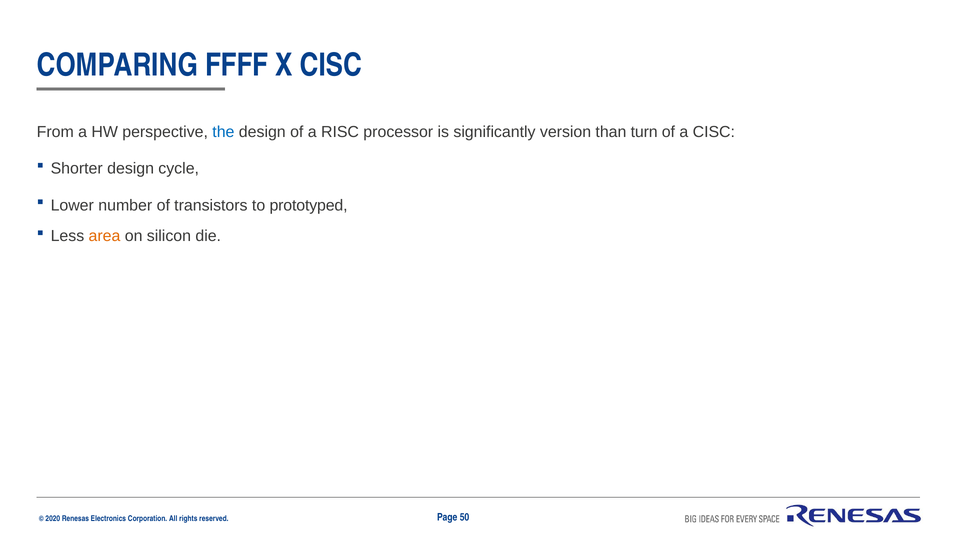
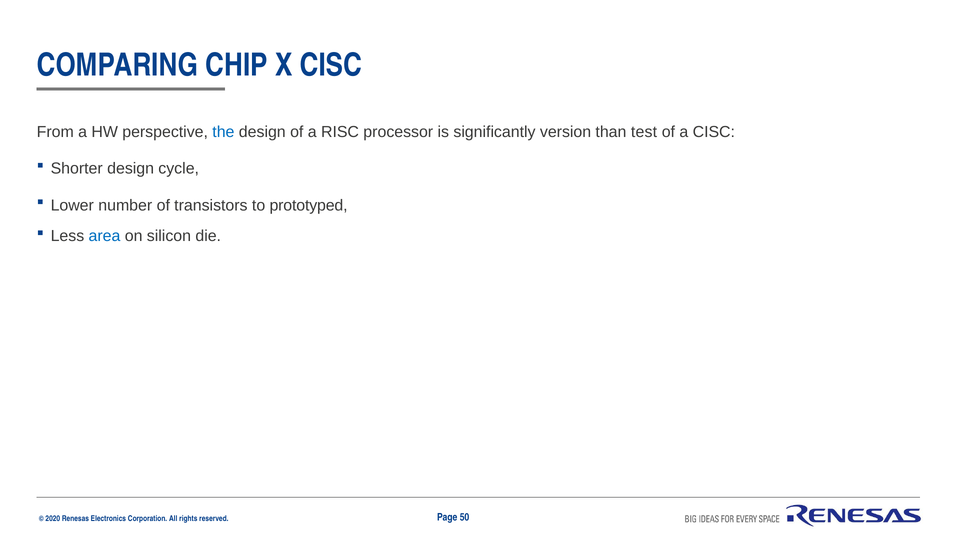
FFFF: FFFF -> CHIP
turn: turn -> test
area colour: orange -> blue
